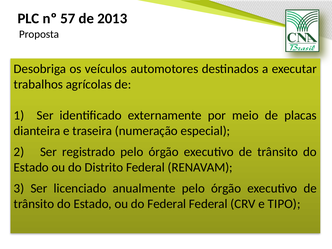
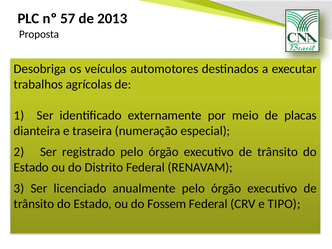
do Federal: Federal -> Fossem
